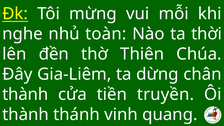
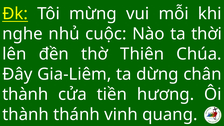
toàn: toàn -> cuộc
truyền: truyền -> hương
